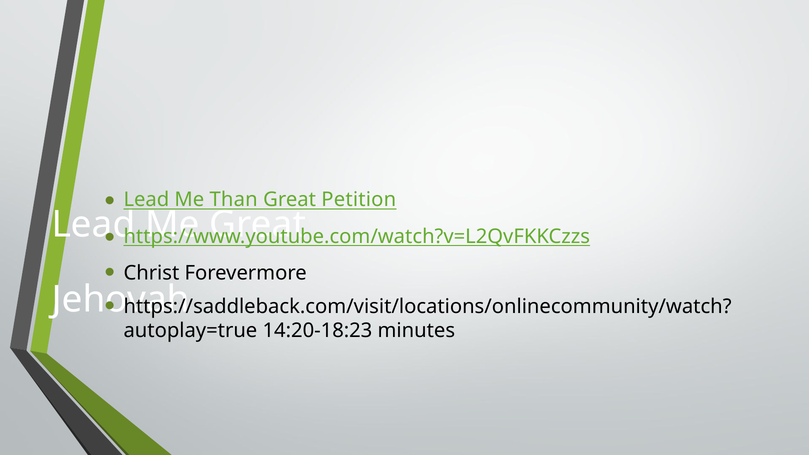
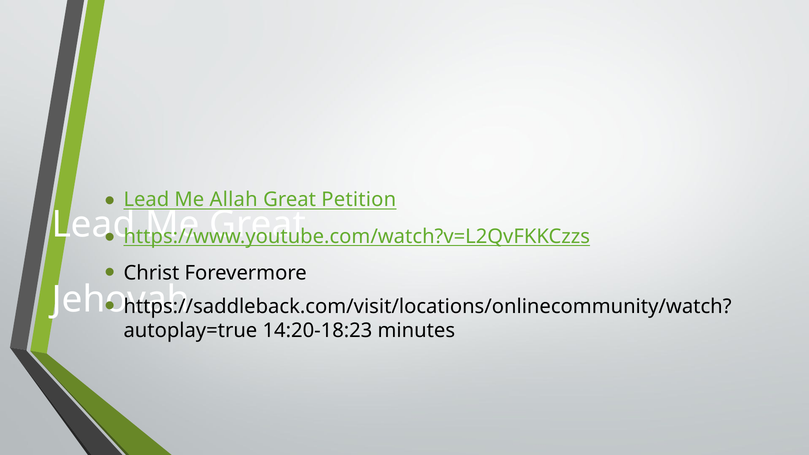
Than: Than -> Allah
